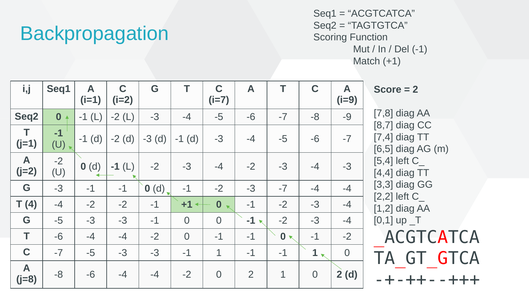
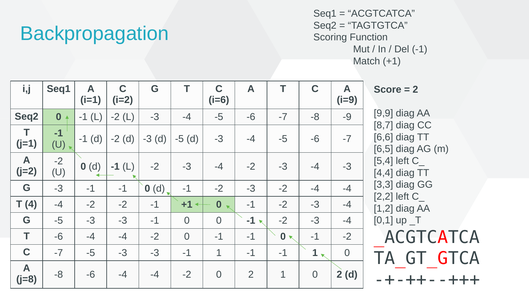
i=7: i=7 -> i=6
7,8: 7,8 -> 9,9
7,4: 7,4 -> 6,6
-3 d -1: -1 -> -5
-3 -7: -7 -> -2
